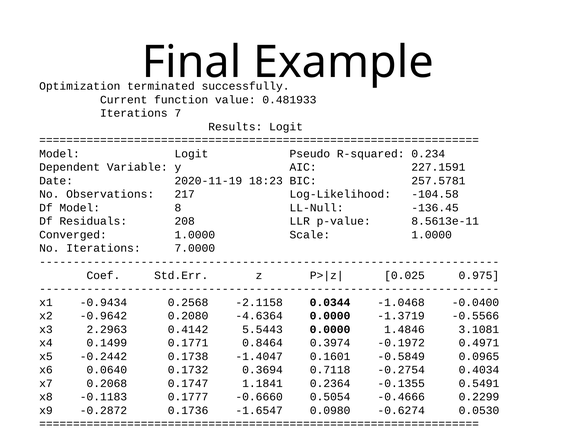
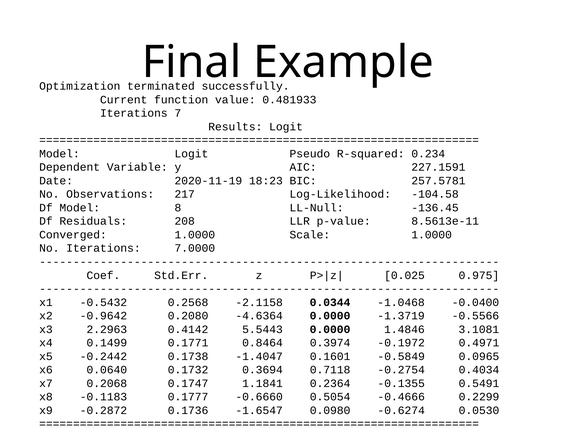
-0.9434: -0.9434 -> -0.5432
